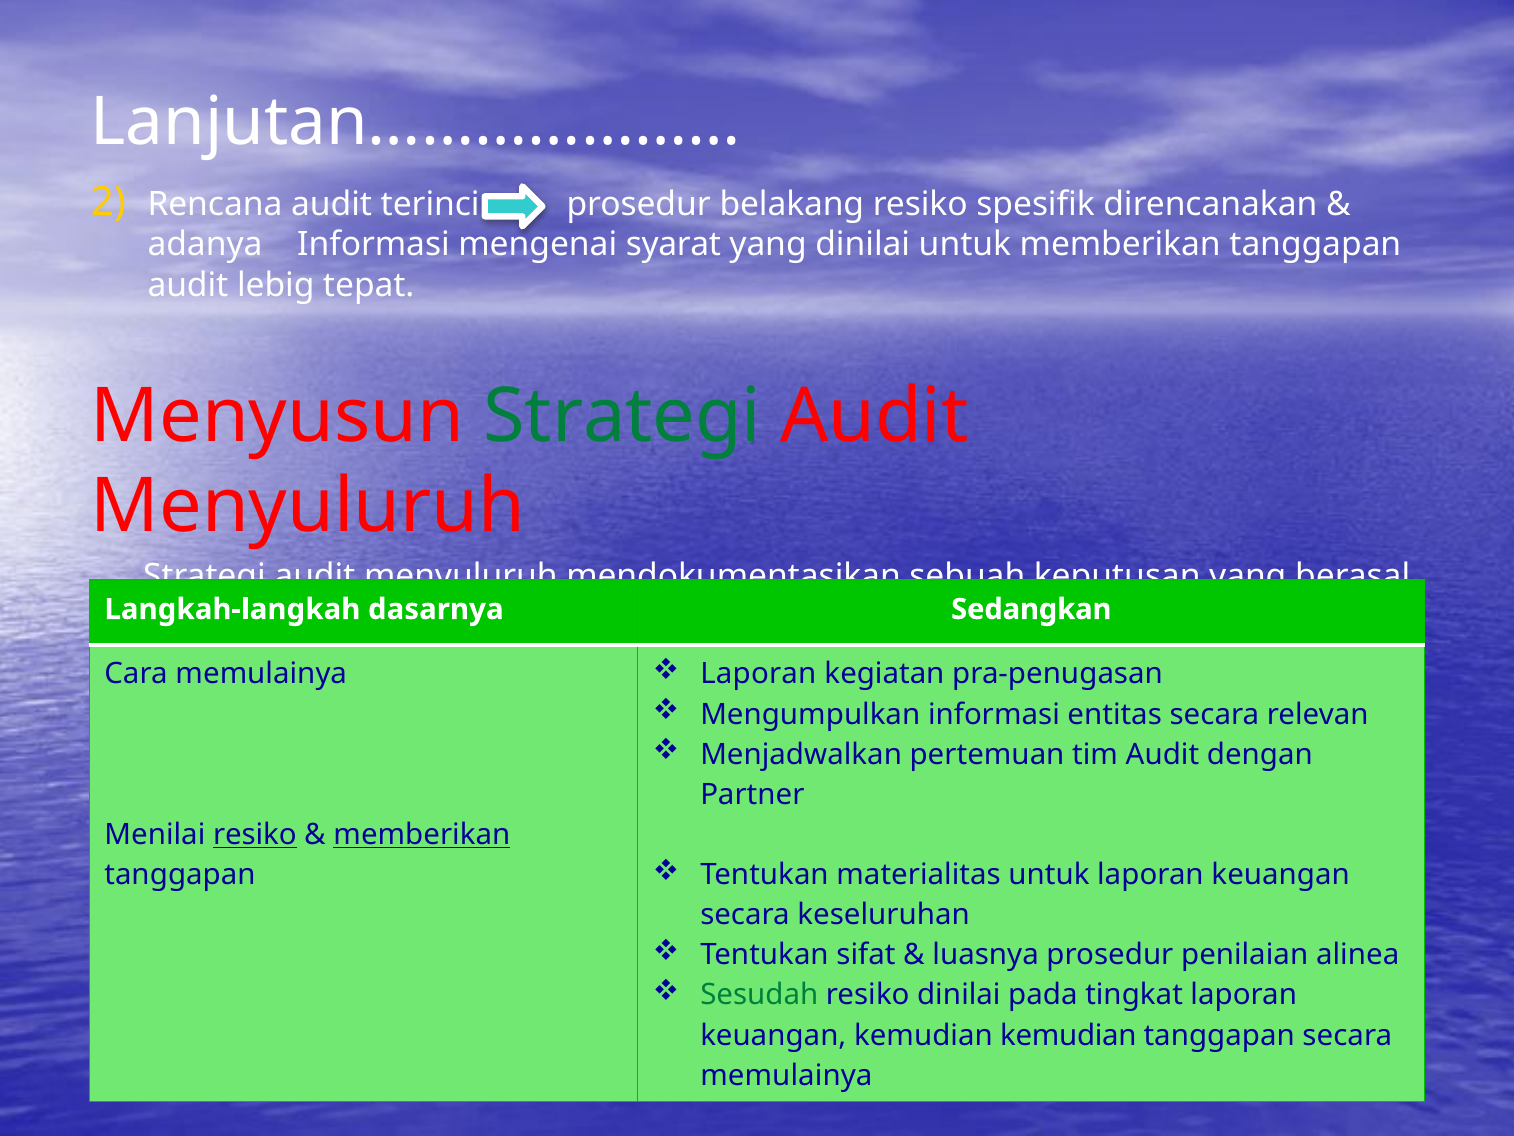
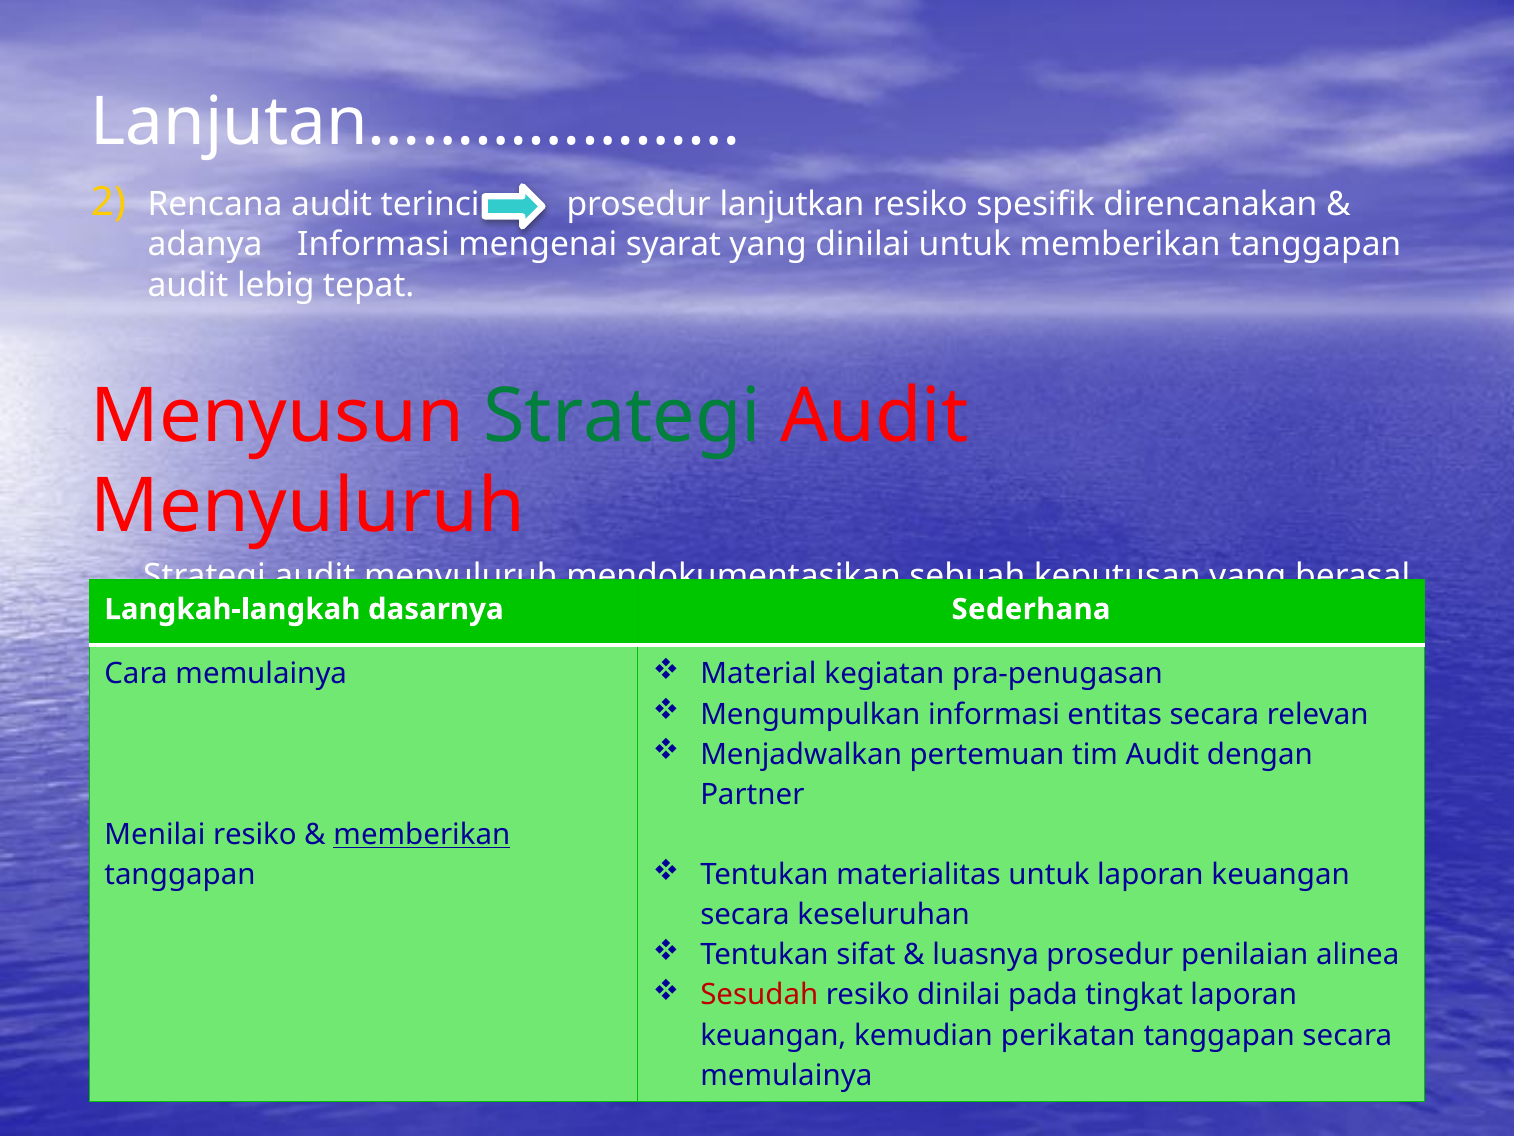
belakang: belakang -> lanjutkan
Sedangkan: Sedangkan -> Sederhana
Laporan at (758, 674): Laporan -> Material
resiko at (255, 834) underline: present -> none
Sesudah colour: green -> red
kemudian kemudian: kemudian -> perikatan
